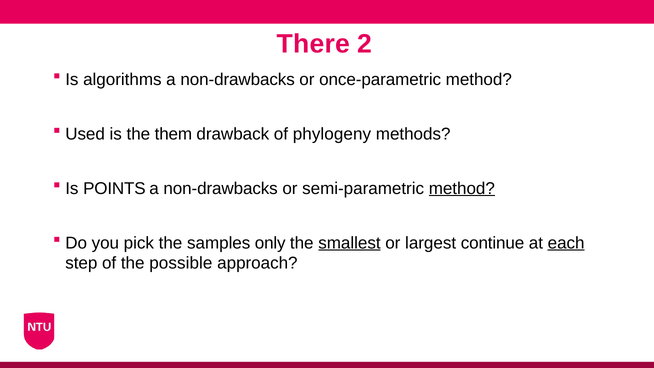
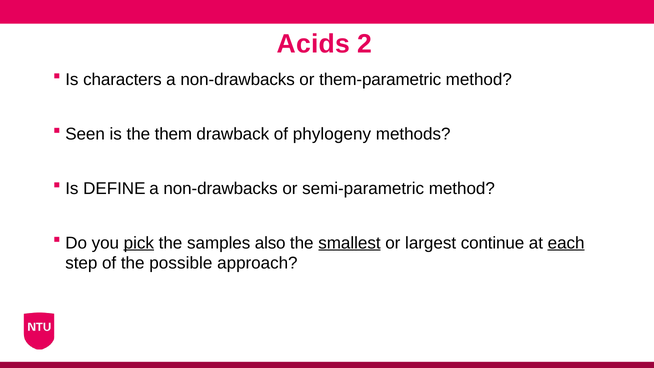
There: There -> Acids
algorithms: algorithms -> characters
once-parametric: once-parametric -> them-parametric
Used: Used -> Seen
POINTS: POINTS -> DEFINE
method at (462, 188) underline: present -> none
pick underline: none -> present
only: only -> also
